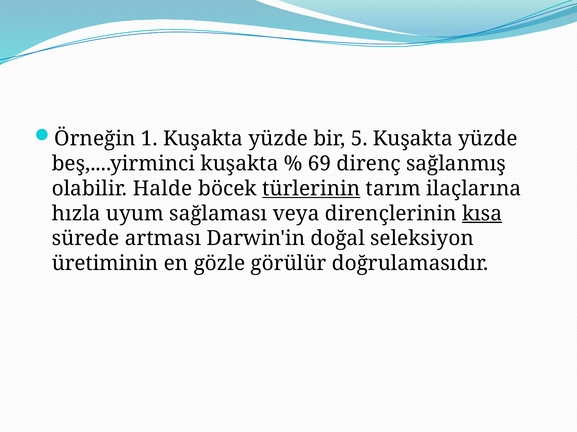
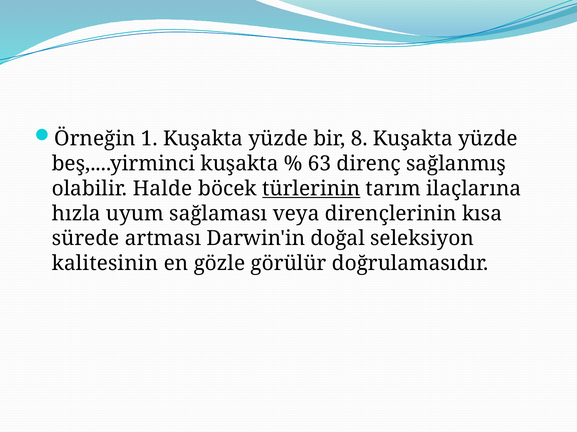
5: 5 -> 8
69: 69 -> 63
kısa underline: present -> none
üretiminin: üretiminin -> kalitesinin
